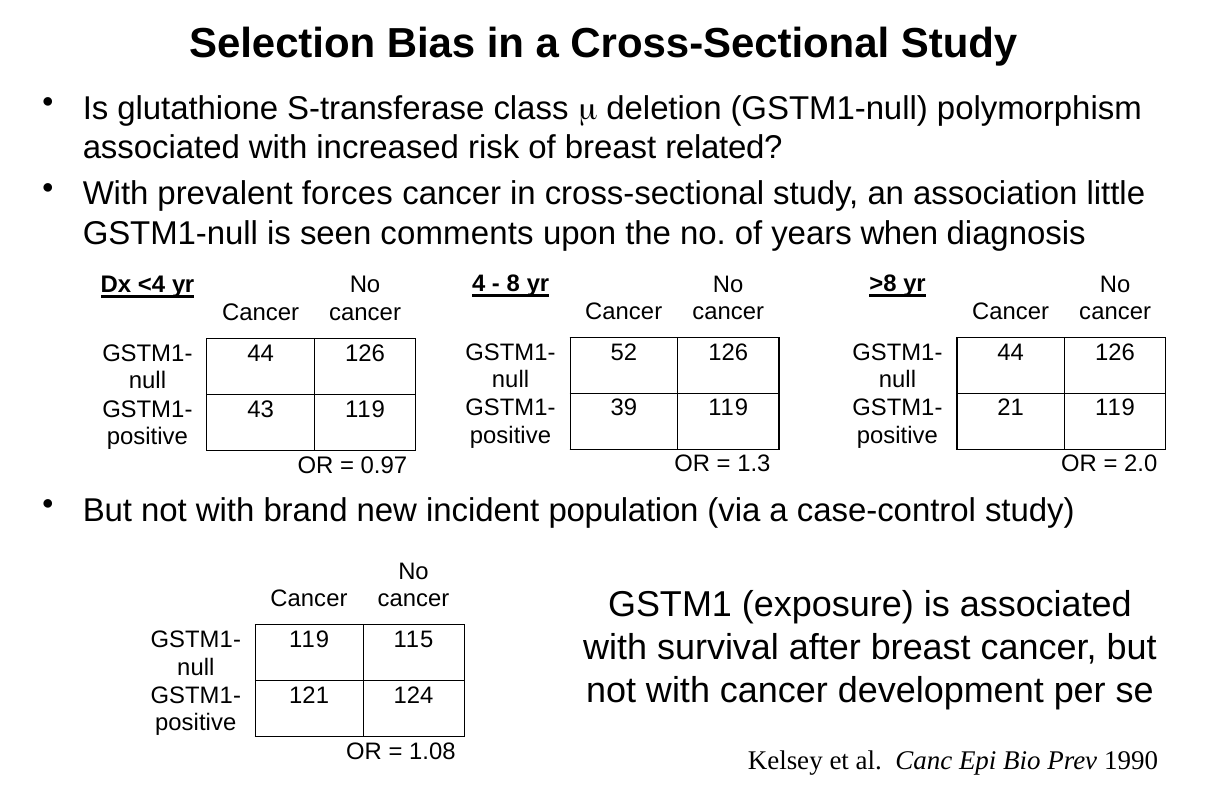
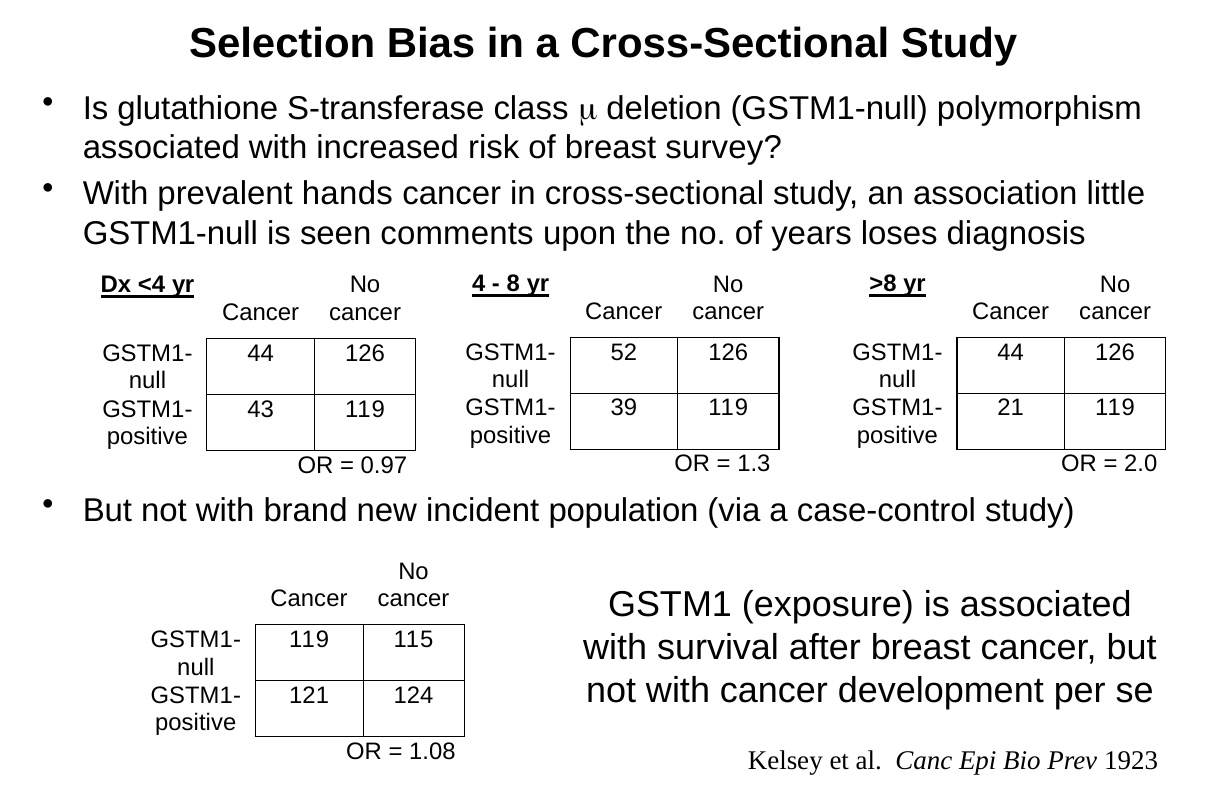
related: related -> survey
forces: forces -> hands
when: when -> loses
1990: 1990 -> 1923
